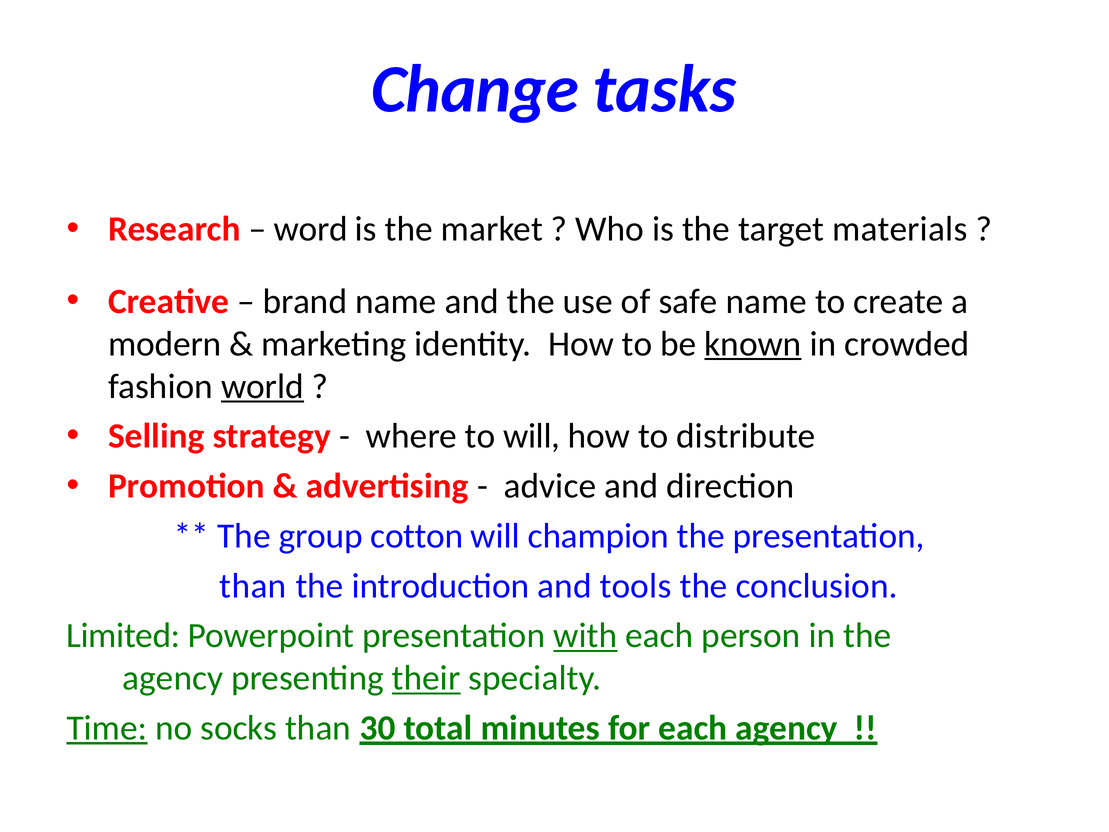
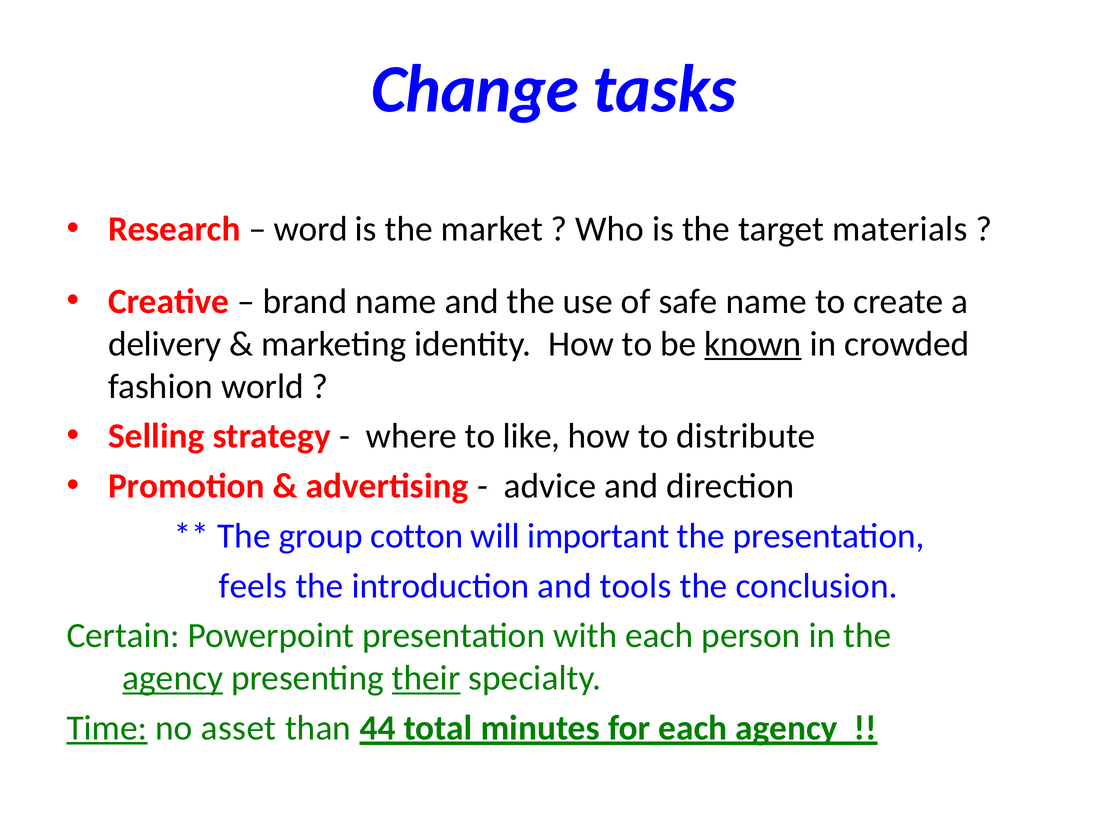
modern: modern -> delivery
world underline: present -> none
to will: will -> like
champion: champion -> important
than at (253, 586): than -> feels
Limited: Limited -> Certain
with underline: present -> none
agency at (173, 678) underline: none -> present
socks: socks -> asset
30: 30 -> 44
